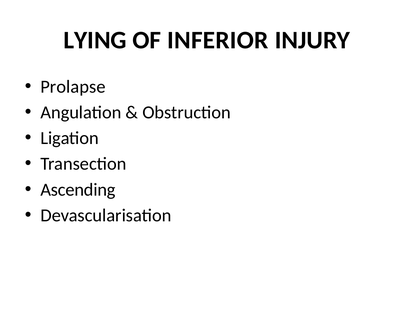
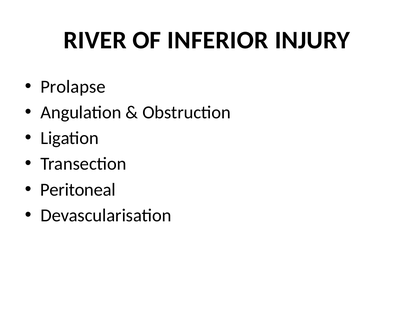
LYING: LYING -> RIVER
Ascending: Ascending -> Peritoneal
